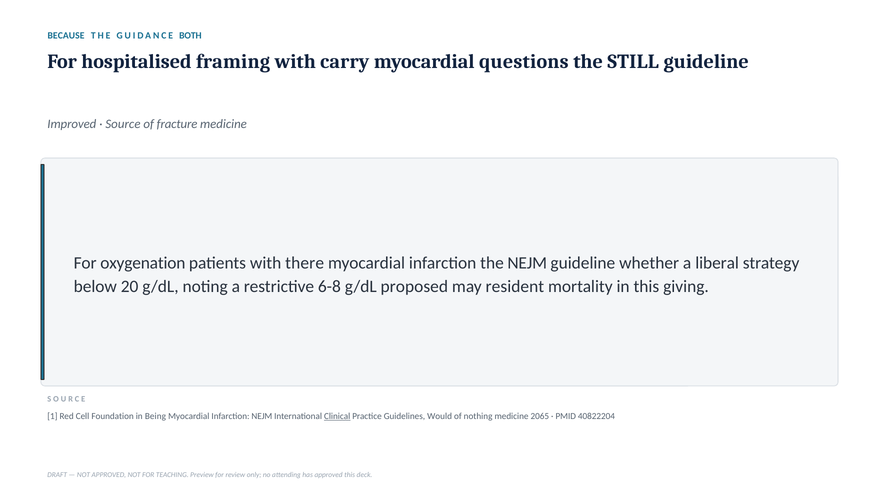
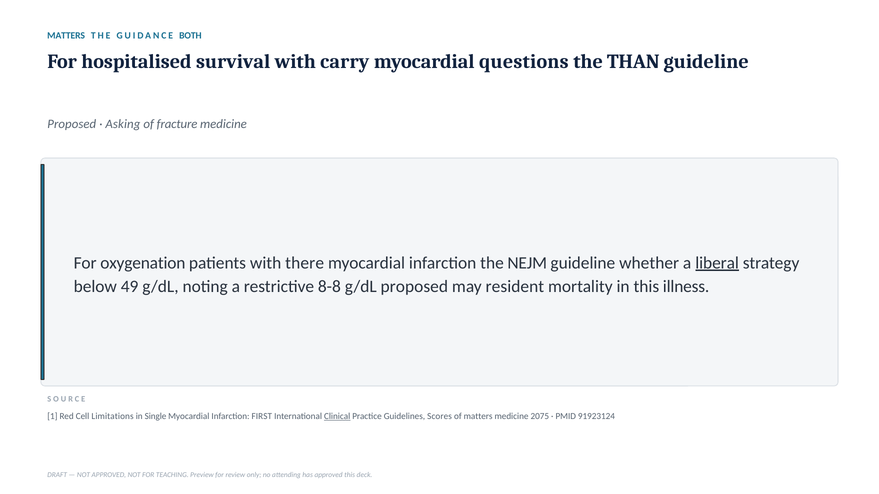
BECAUSE at (66, 36): BECAUSE -> MATTERS
framing: framing -> survival
STILL: STILL -> THAN
Improved at (72, 124): Improved -> Proposed
Source at (123, 124): Source -> Asking
liberal underline: none -> present
20: 20 -> 49
6-8: 6-8 -> 8-8
giving: giving -> illness
Foundation: Foundation -> Limitations
Being: Being -> Single
Infarction NEJM: NEJM -> FIRST
Would: Would -> Scores
of nothing: nothing -> matters
2065: 2065 -> 2075
40822204: 40822204 -> 91923124
